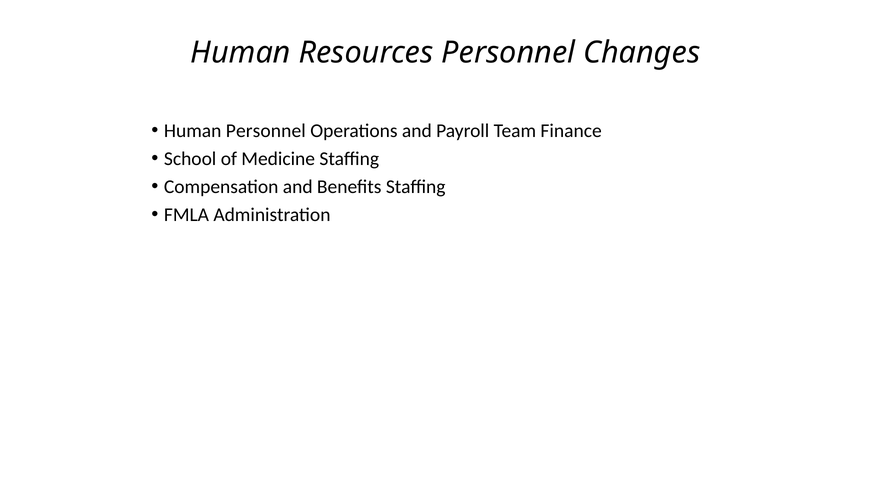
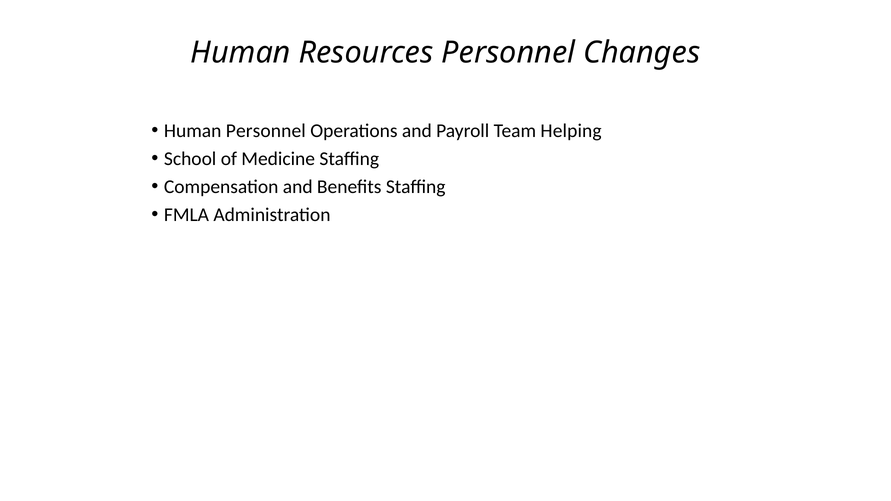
Finance: Finance -> Helping
